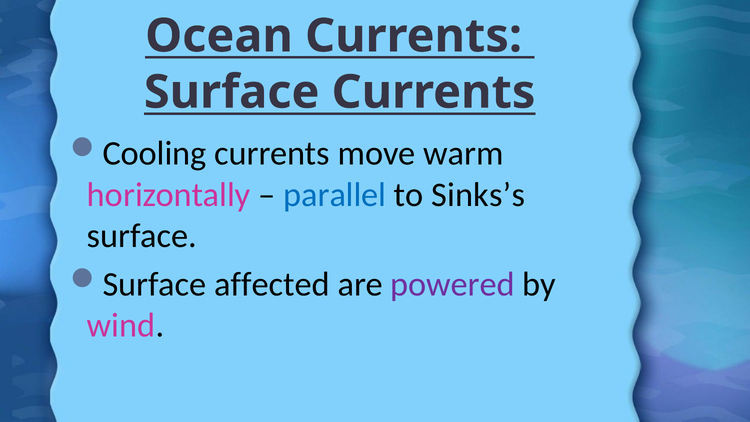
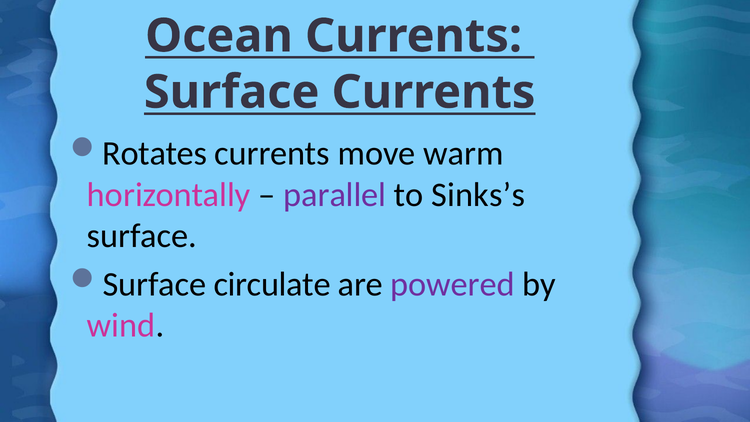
Cooling: Cooling -> Rotates
parallel colour: blue -> purple
affected: affected -> circulate
